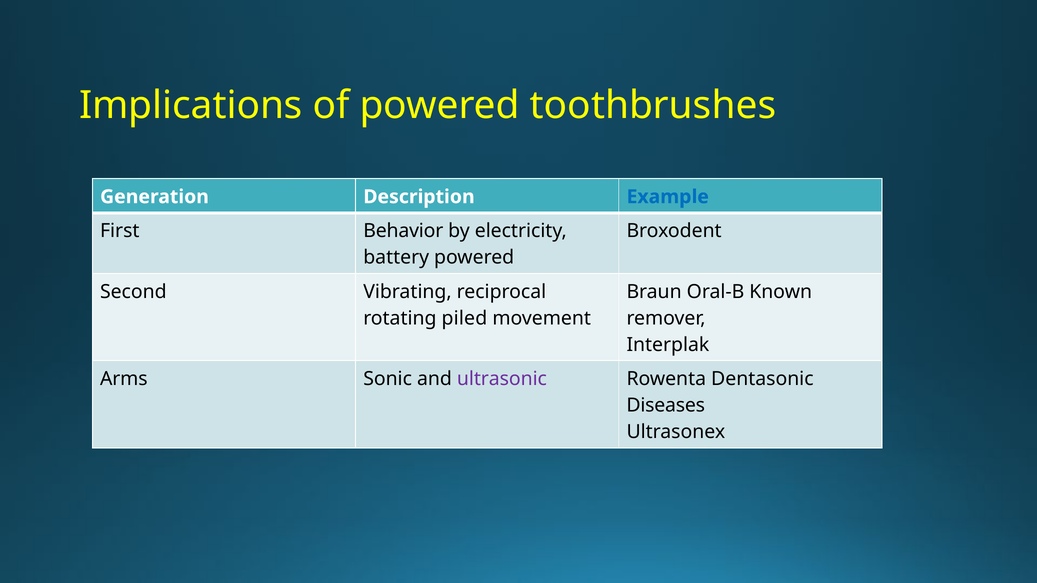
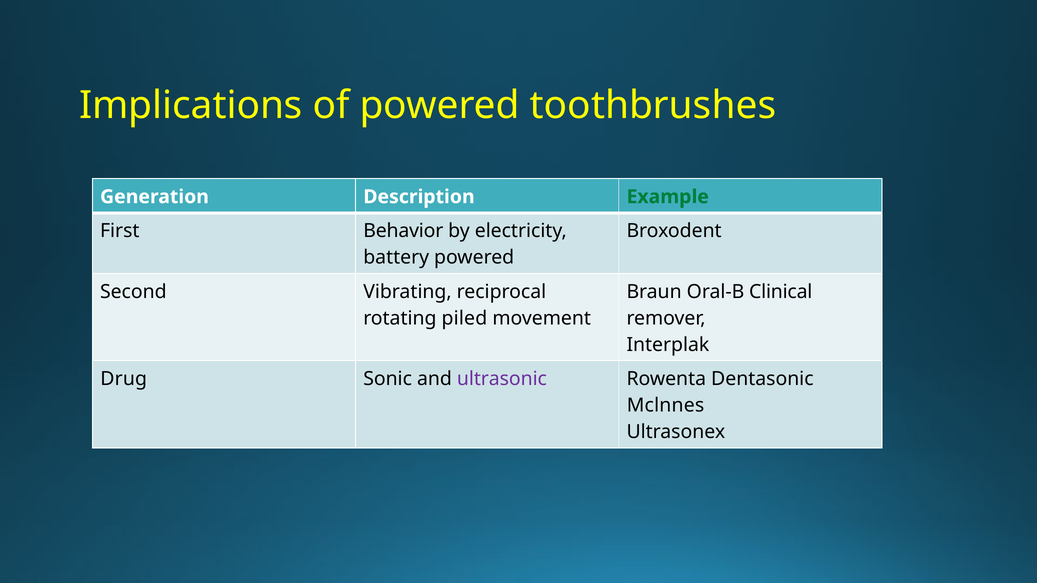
Example colour: blue -> green
Known: Known -> Clinical
Arms: Arms -> Drug
Diseases: Diseases -> Mclnnes
